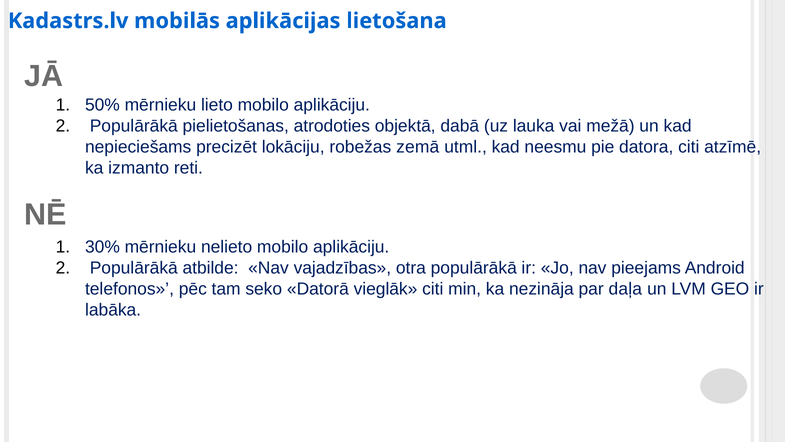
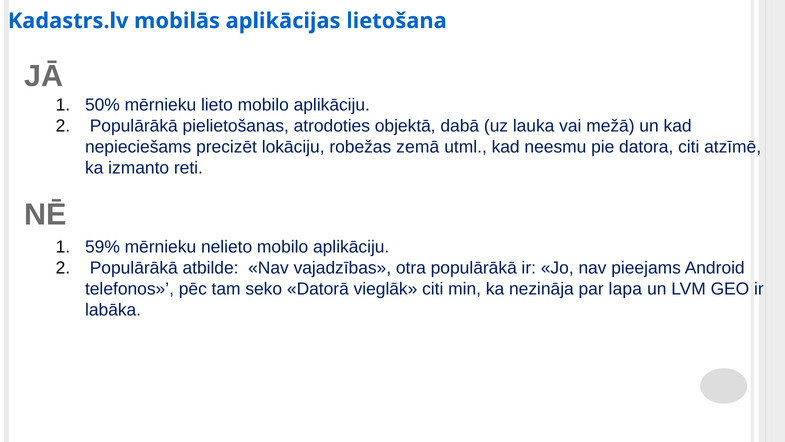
30%: 30% -> 59%
daļa: daļa -> lapa
